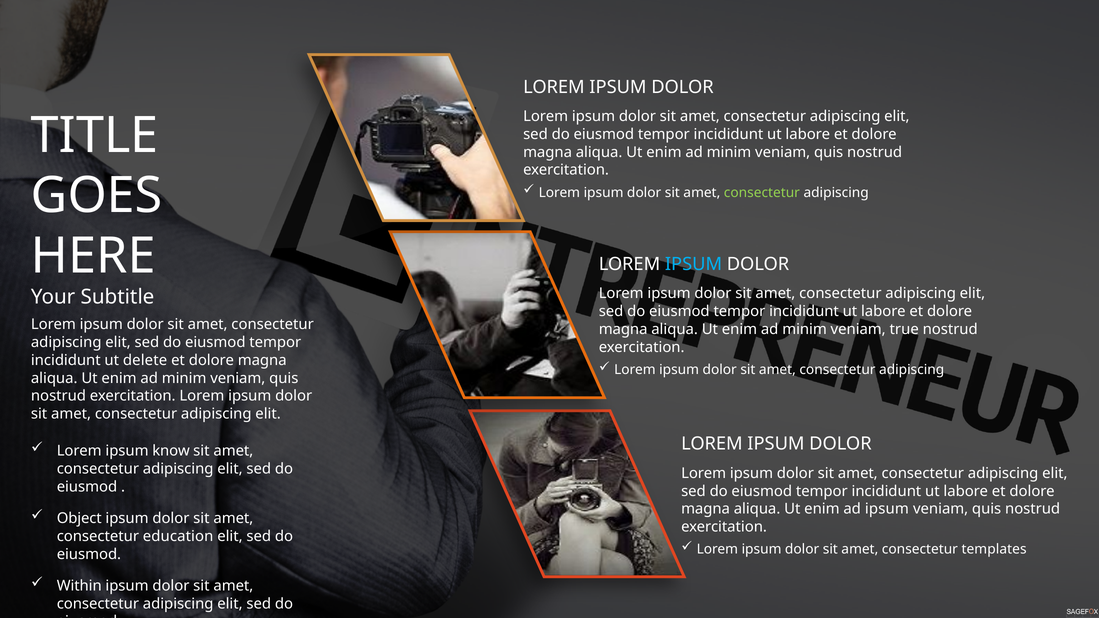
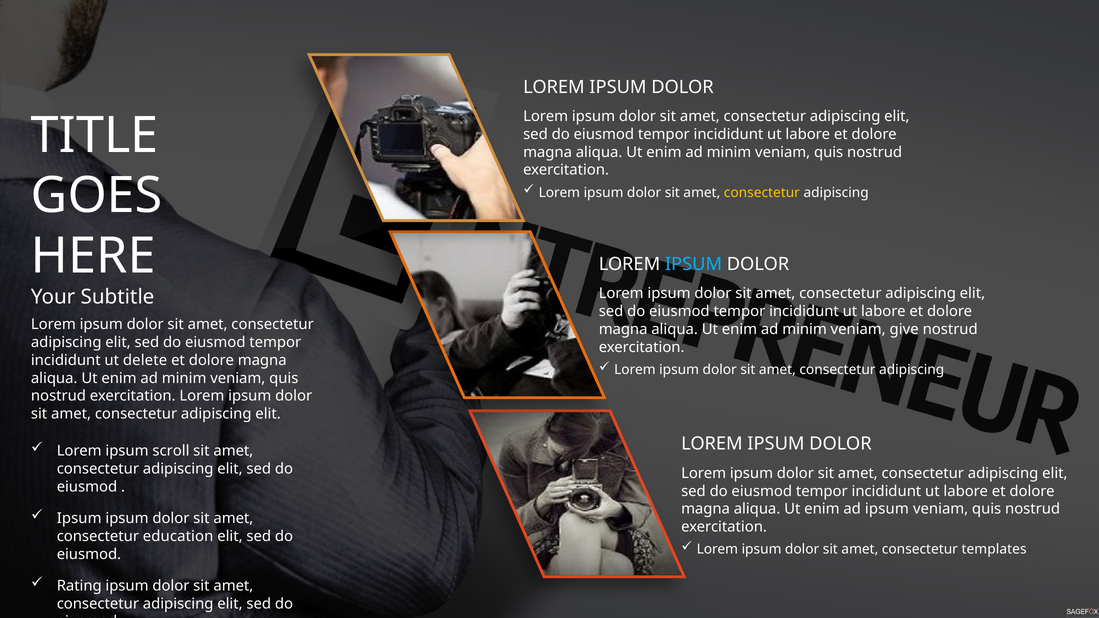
consectetur at (762, 193) colour: light green -> yellow
true: true -> give
know: know -> scroll
Object at (79, 519): Object -> Ipsum
Within: Within -> Rating
